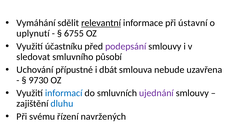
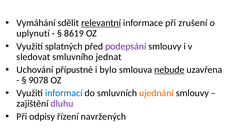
ústavní: ústavní -> zrušení
6755: 6755 -> 8619
účastníku: účastníku -> splatných
působí: působí -> jednat
dbát: dbát -> bylo
nebude underline: none -> present
9730: 9730 -> 9078
ujednání colour: purple -> orange
dluhu colour: blue -> purple
svému: svému -> odpisy
